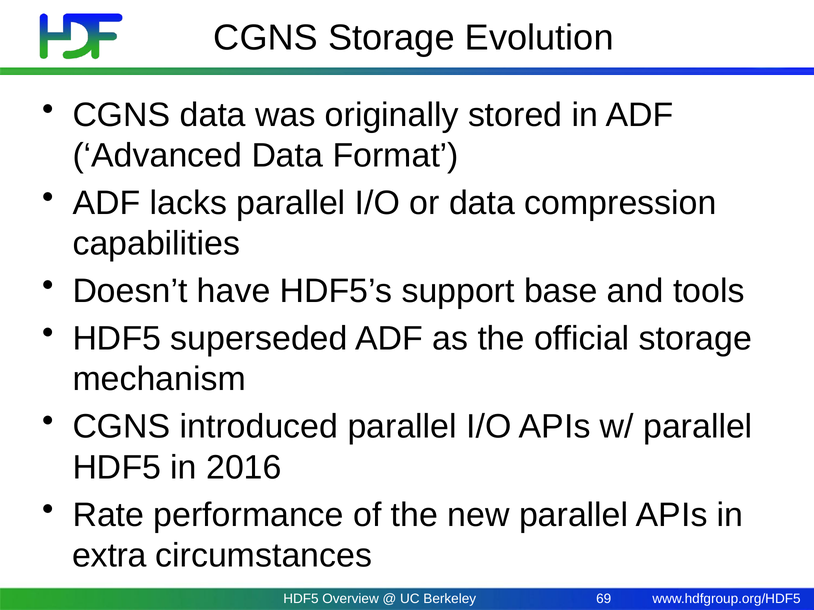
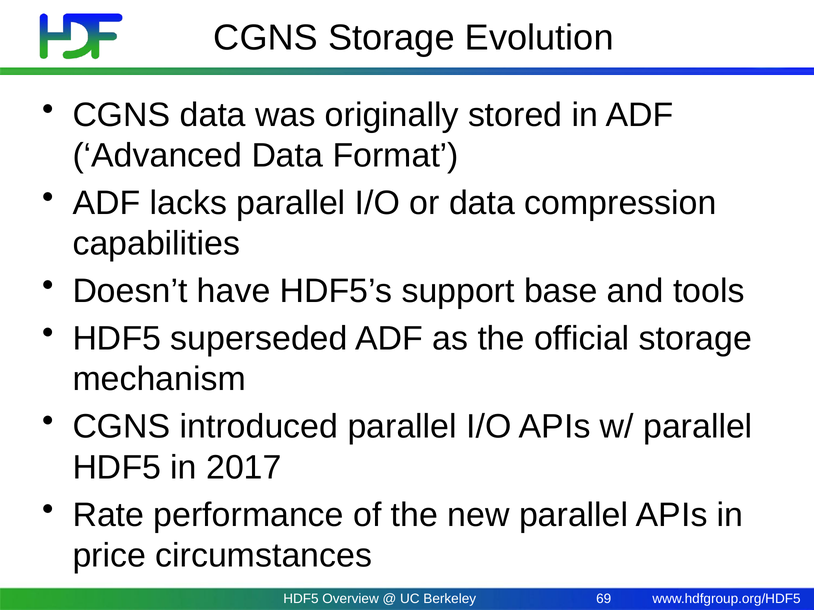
2016: 2016 -> 2017
extra: extra -> price
